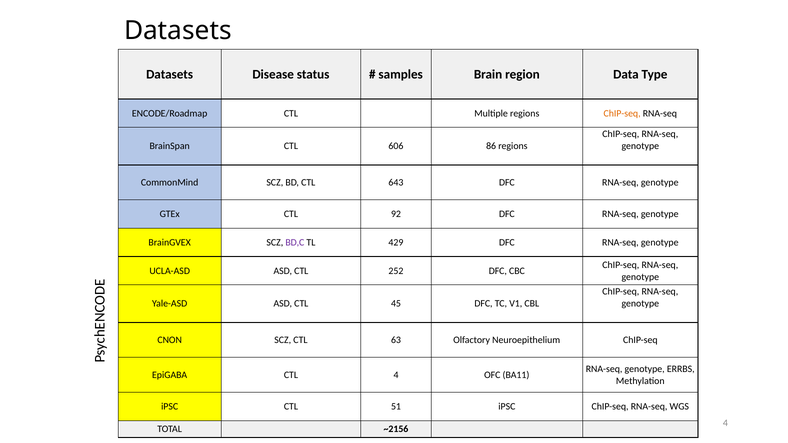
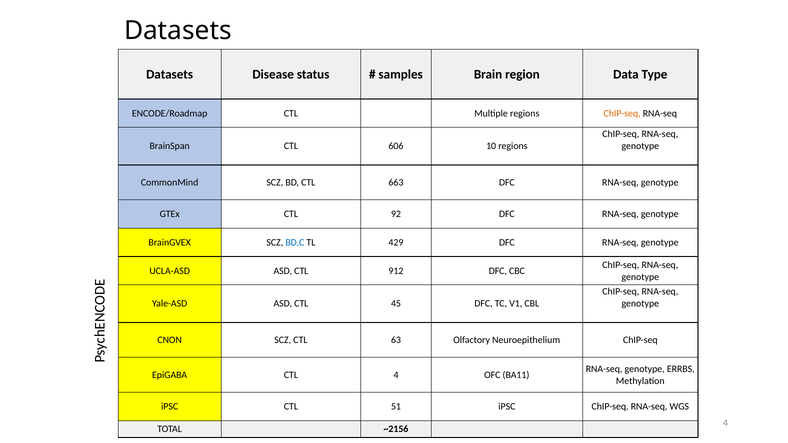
86: 86 -> 10
643: 643 -> 663
BD,C colour: purple -> blue
252: 252 -> 912
